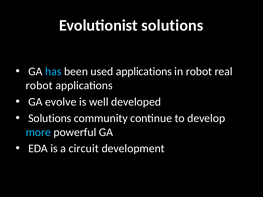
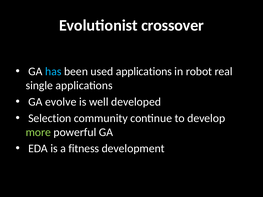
Evolutionist solutions: solutions -> crossover
robot at (39, 86): robot -> single
Solutions at (50, 118): Solutions -> Selection
more colour: light blue -> light green
circuit: circuit -> fitness
